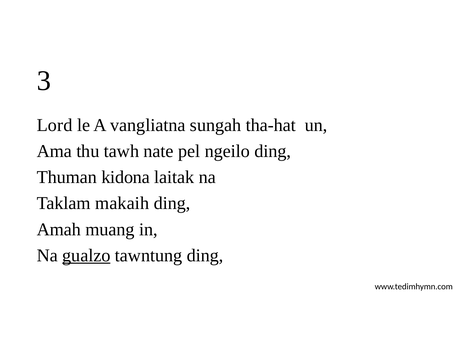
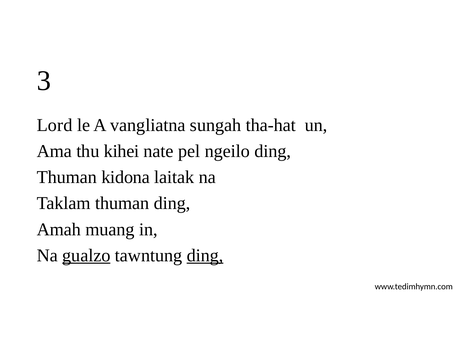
tawh: tawh -> kihei
Taklam makaih: makaih -> thuman
ding at (205, 256) underline: none -> present
